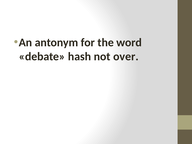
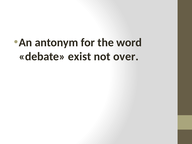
hash: hash -> exist
